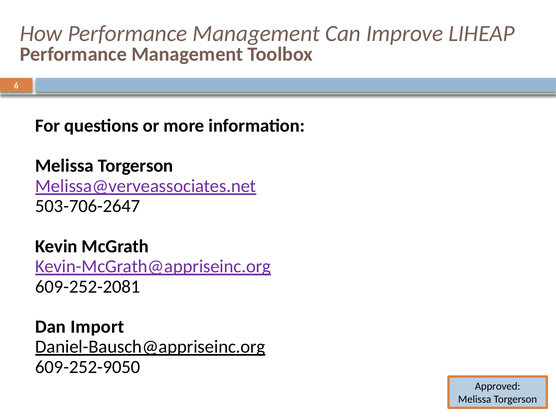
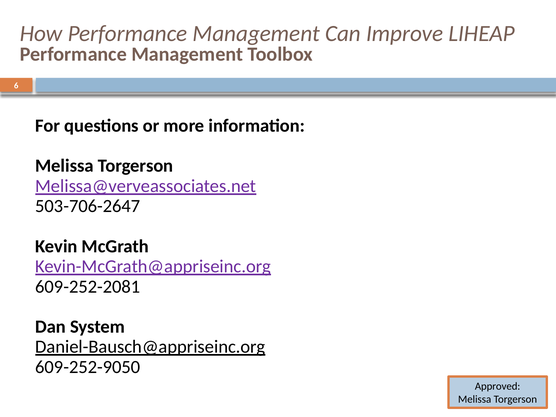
Import: Import -> System
